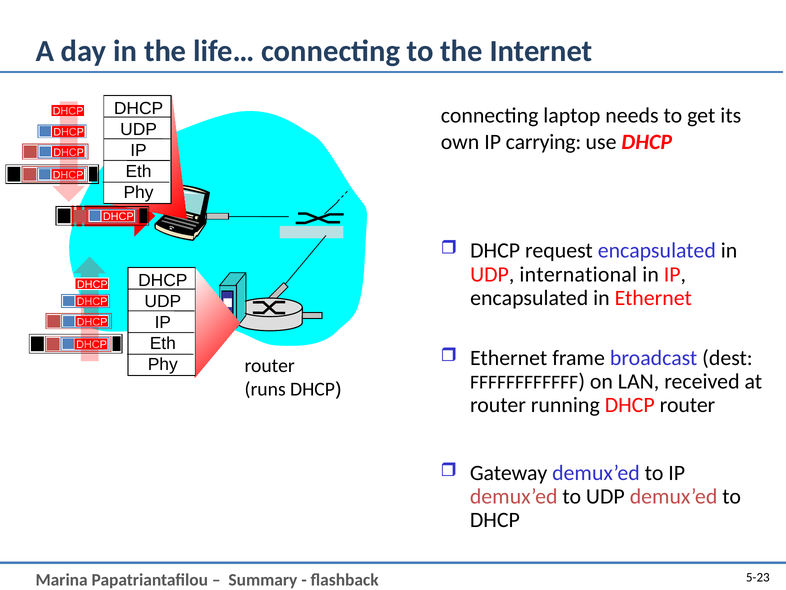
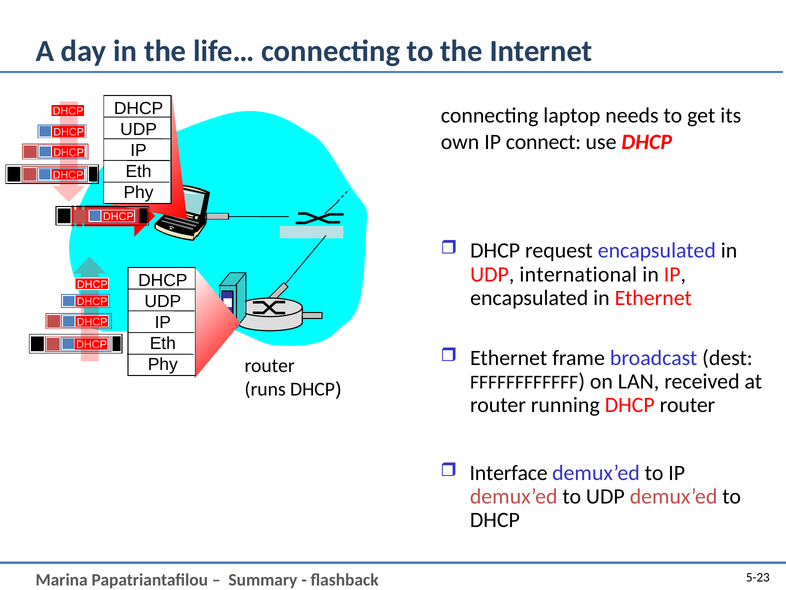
carrying: carrying -> connect
Gateway: Gateway -> Interface
